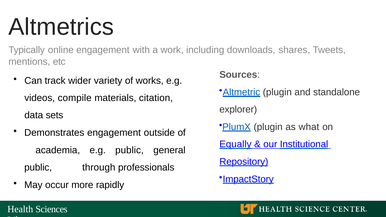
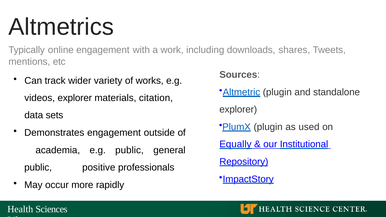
videos compile: compile -> explorer
what: what -> used
through: through -> positive
